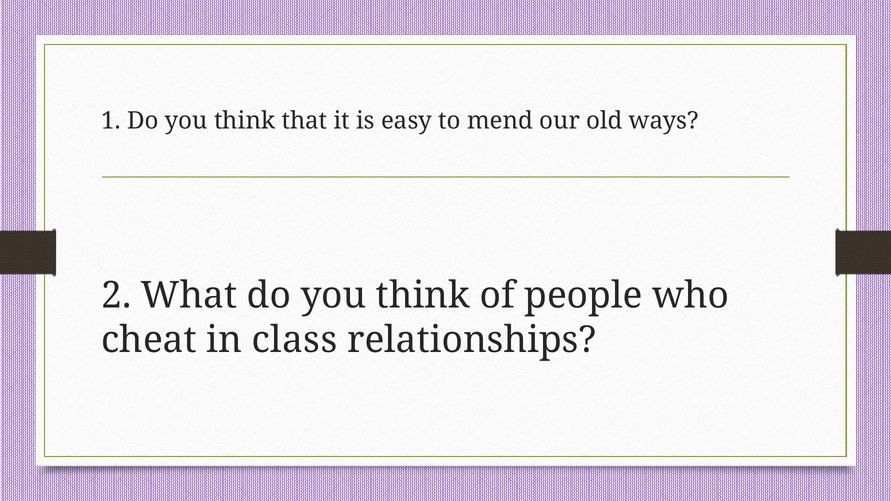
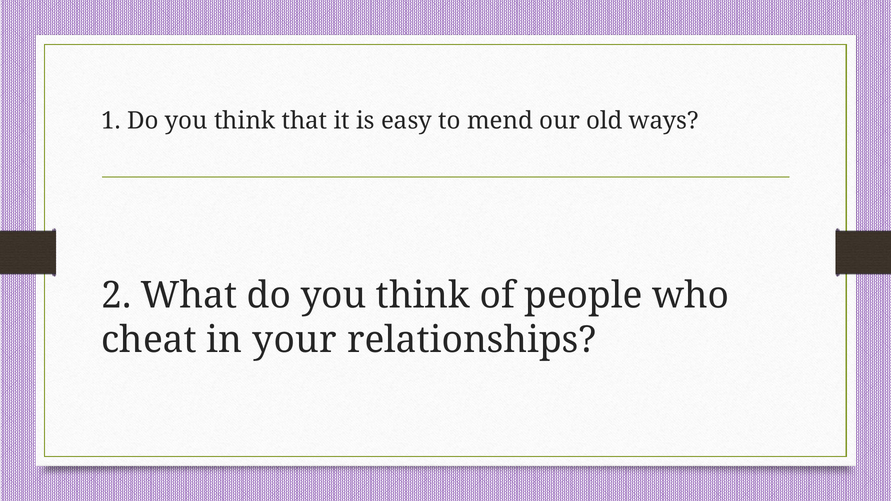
class: class -> your
